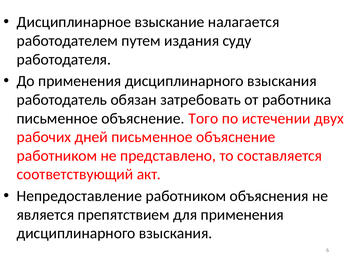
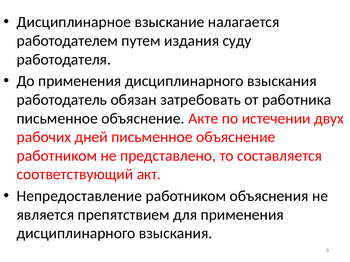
Того: Того -> Акте
